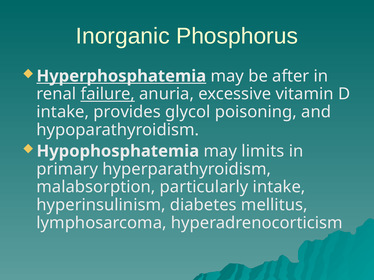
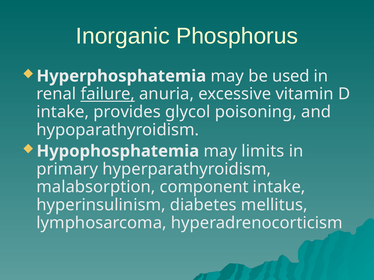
Hyperphosphatemia underline: present -> none
after: after -> used
particularly: particularly -> component
